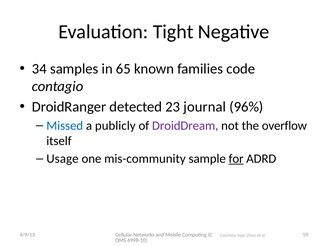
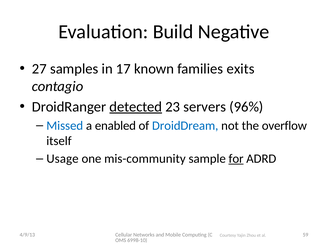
Tight: Tight -> Build
34: 34 -> 27
65: 65 -> 17
code: code -> exits
detected underline: none -> present
journal: journal -> servers
publicly: publicly -> enabled
DroidDream colour: purple -> blue
